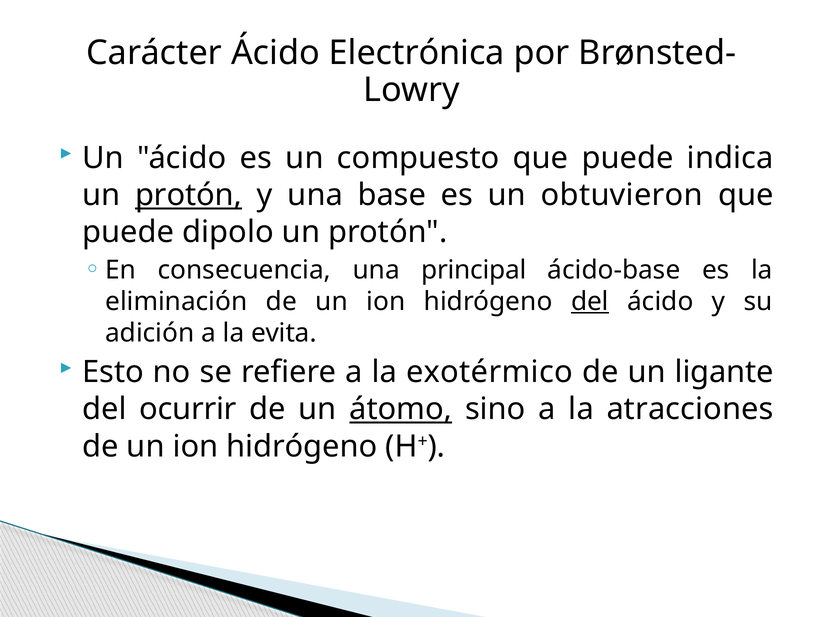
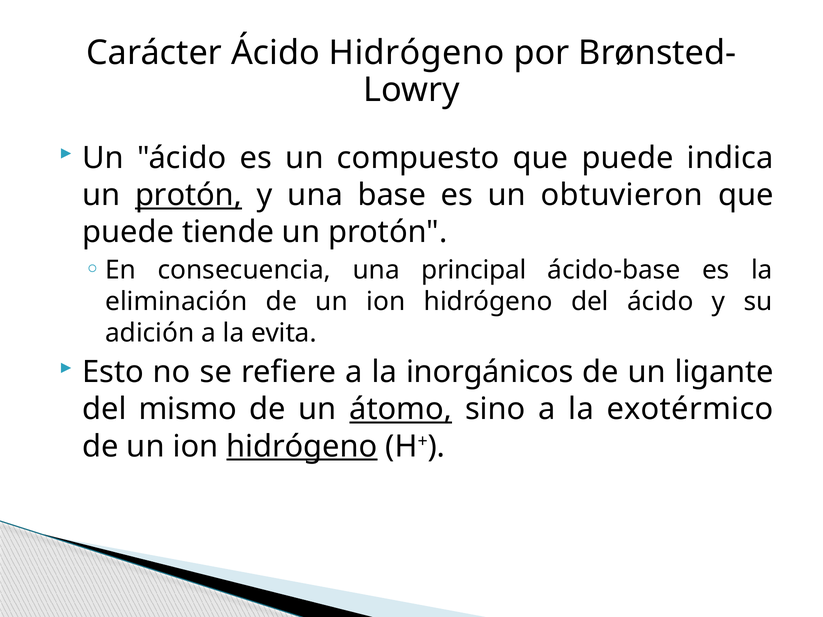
Ácido Electrónica: Electrónica -> Hidrógeno
dipolo: dipolo -> tiende
del at (590, 302) underline: present -> none
exotérmico: exotérmico -> inorgánicos
ocurrir: ocurrir -> mismo
atracciones: atracciones -> exotérmico
hidrógeno at (302, 447) underline: none -> present
